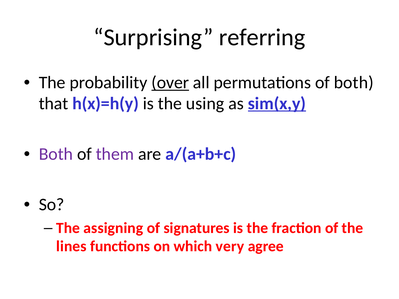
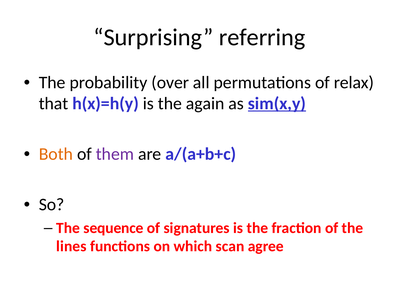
over underline: present -> none
of both: both -> relax
using: using -> again
Both at (56, 154) colour: purple -> orange
assigning: assigning -> sequence
very: very -> scan
